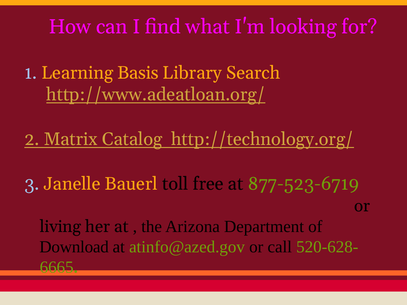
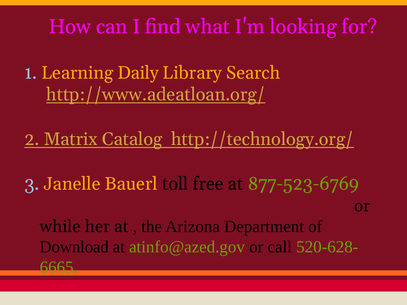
Basis: Basis -> Daily
877-523-6719: 877-523-6719 -> 877-523-6769
living: living -> while
